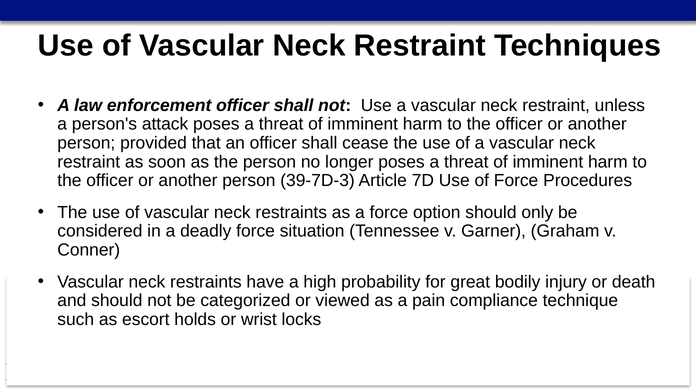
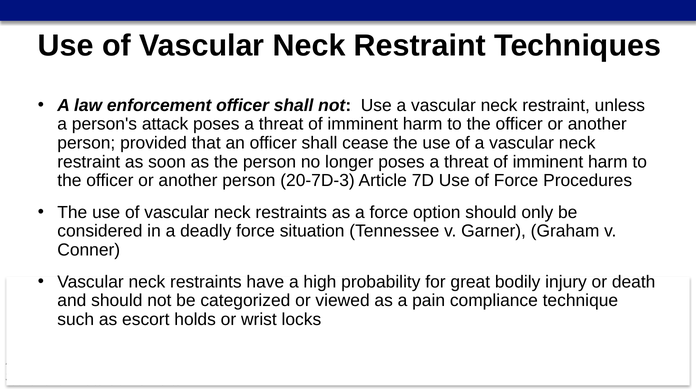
39-7D-3: 39-7D-3 -> 20-7D-3
